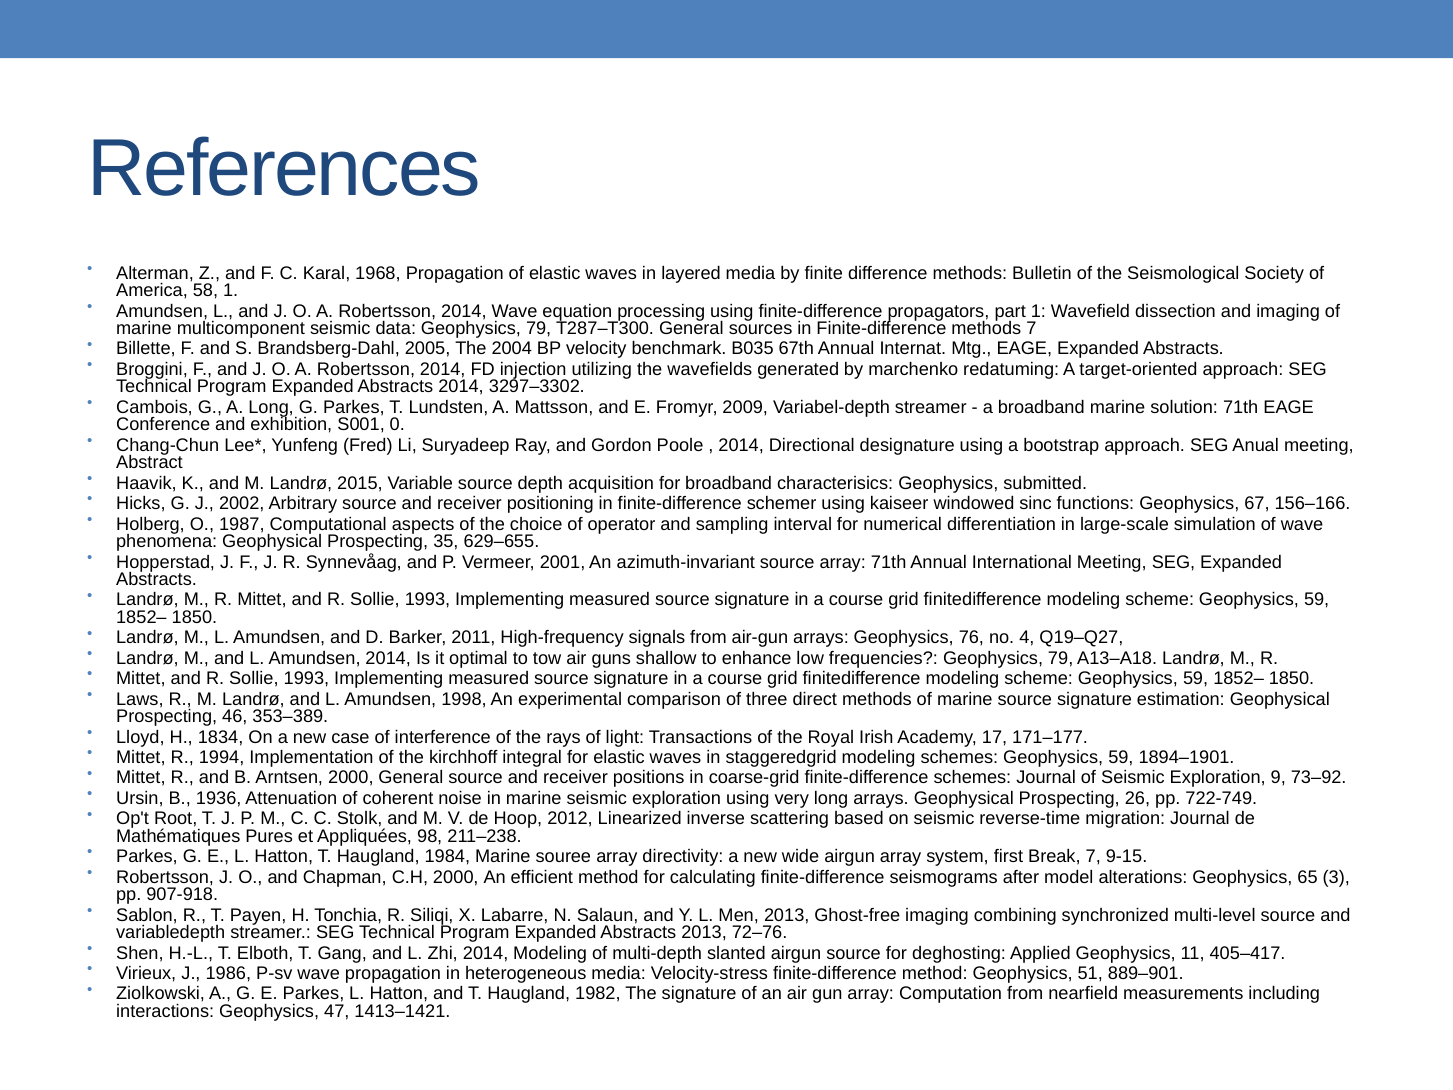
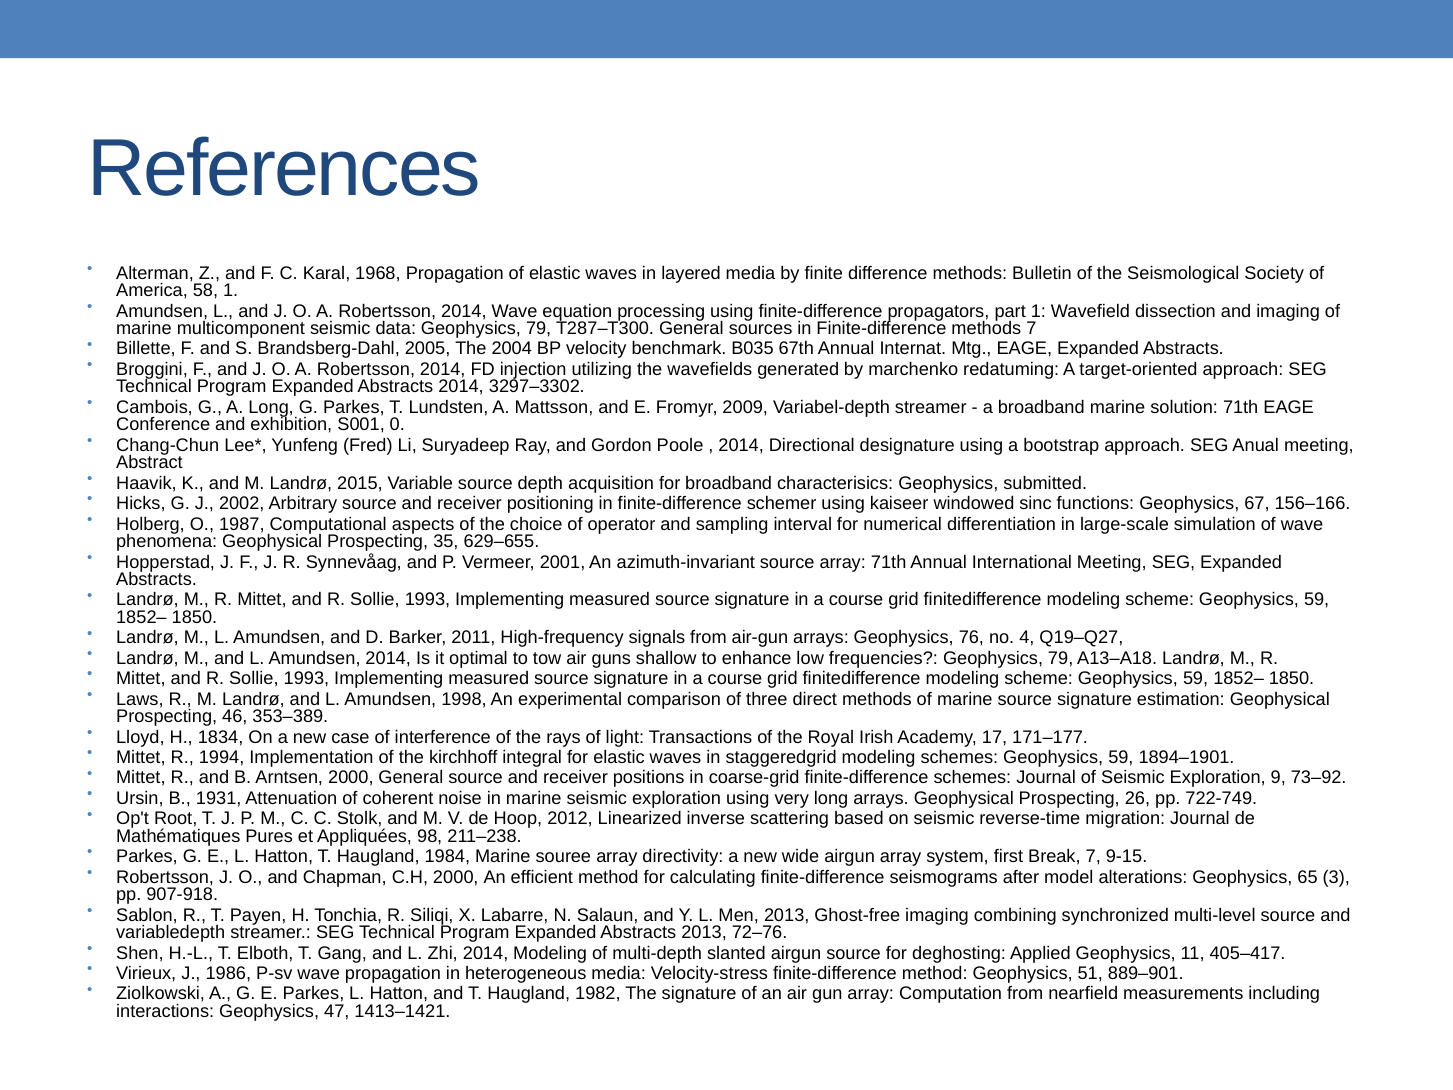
1936: 1936 -> 1931
